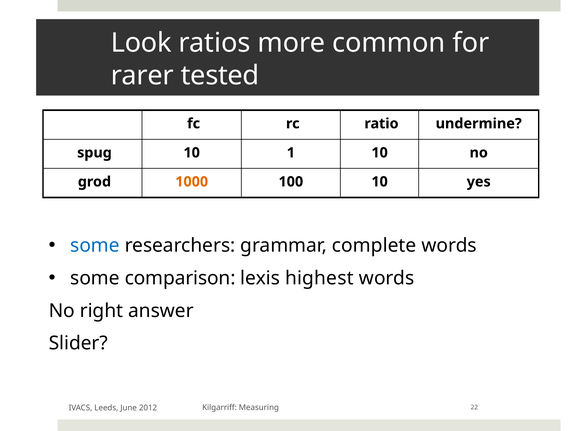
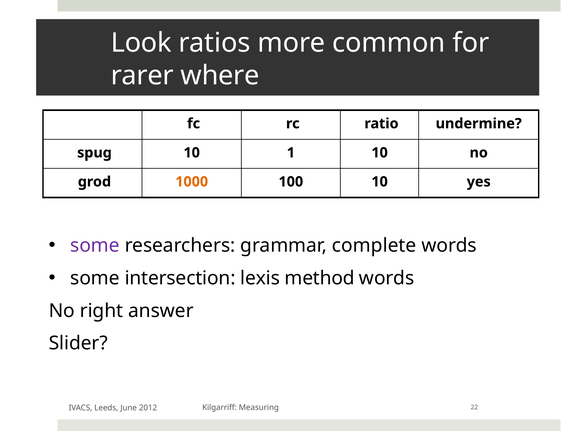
tested: tested -> where
some at (95, 246) colour: blue -> purple
comparison: comparison -> intersection
highest: highest -> method
